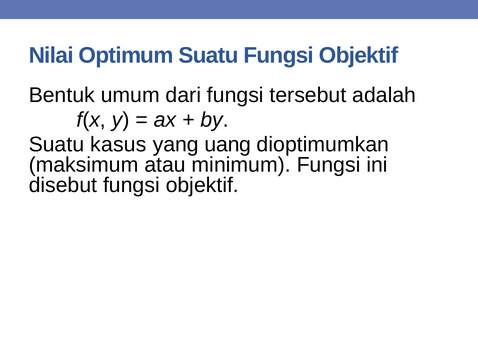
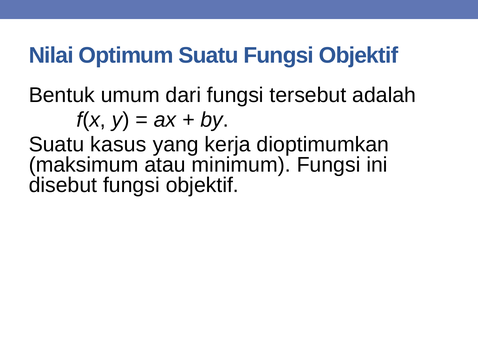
uang: uang -> kerja
